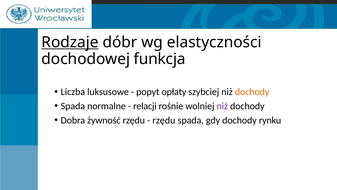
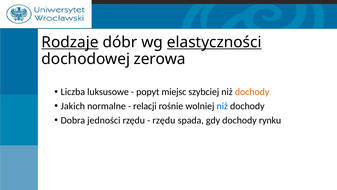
elastyczności underline: none -> present
funkcja: funkcja -> zerowa
opłaty: opłaty -> miejsc
Spada at (73, 106): Spada -> Jakich
niż at (222, 106) colour: purple -> blue
żywność: żywność -> jedności
